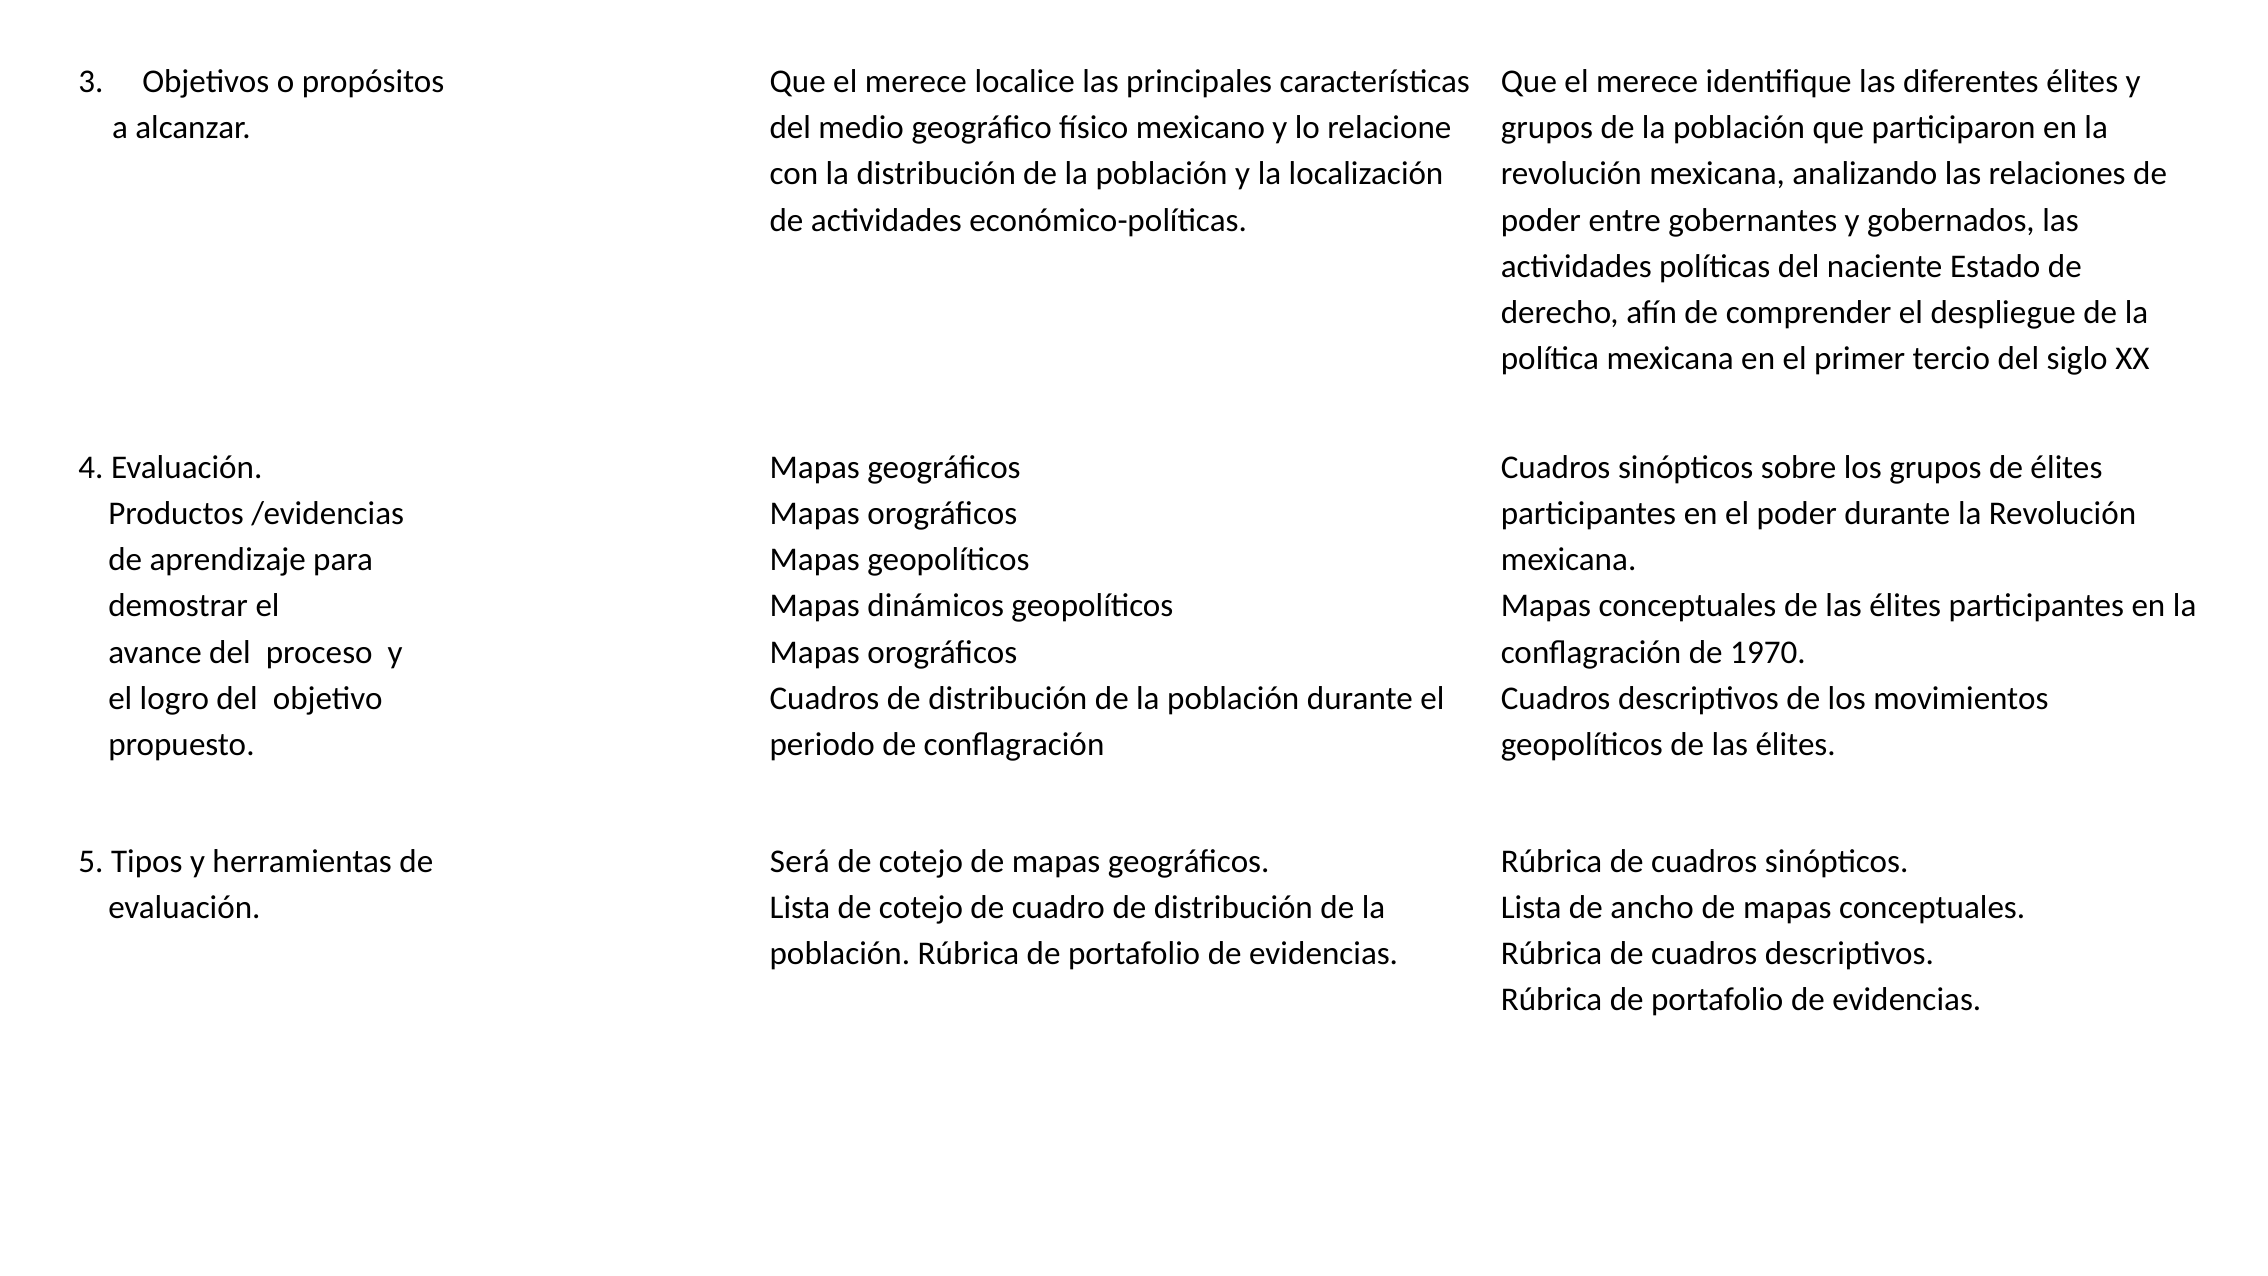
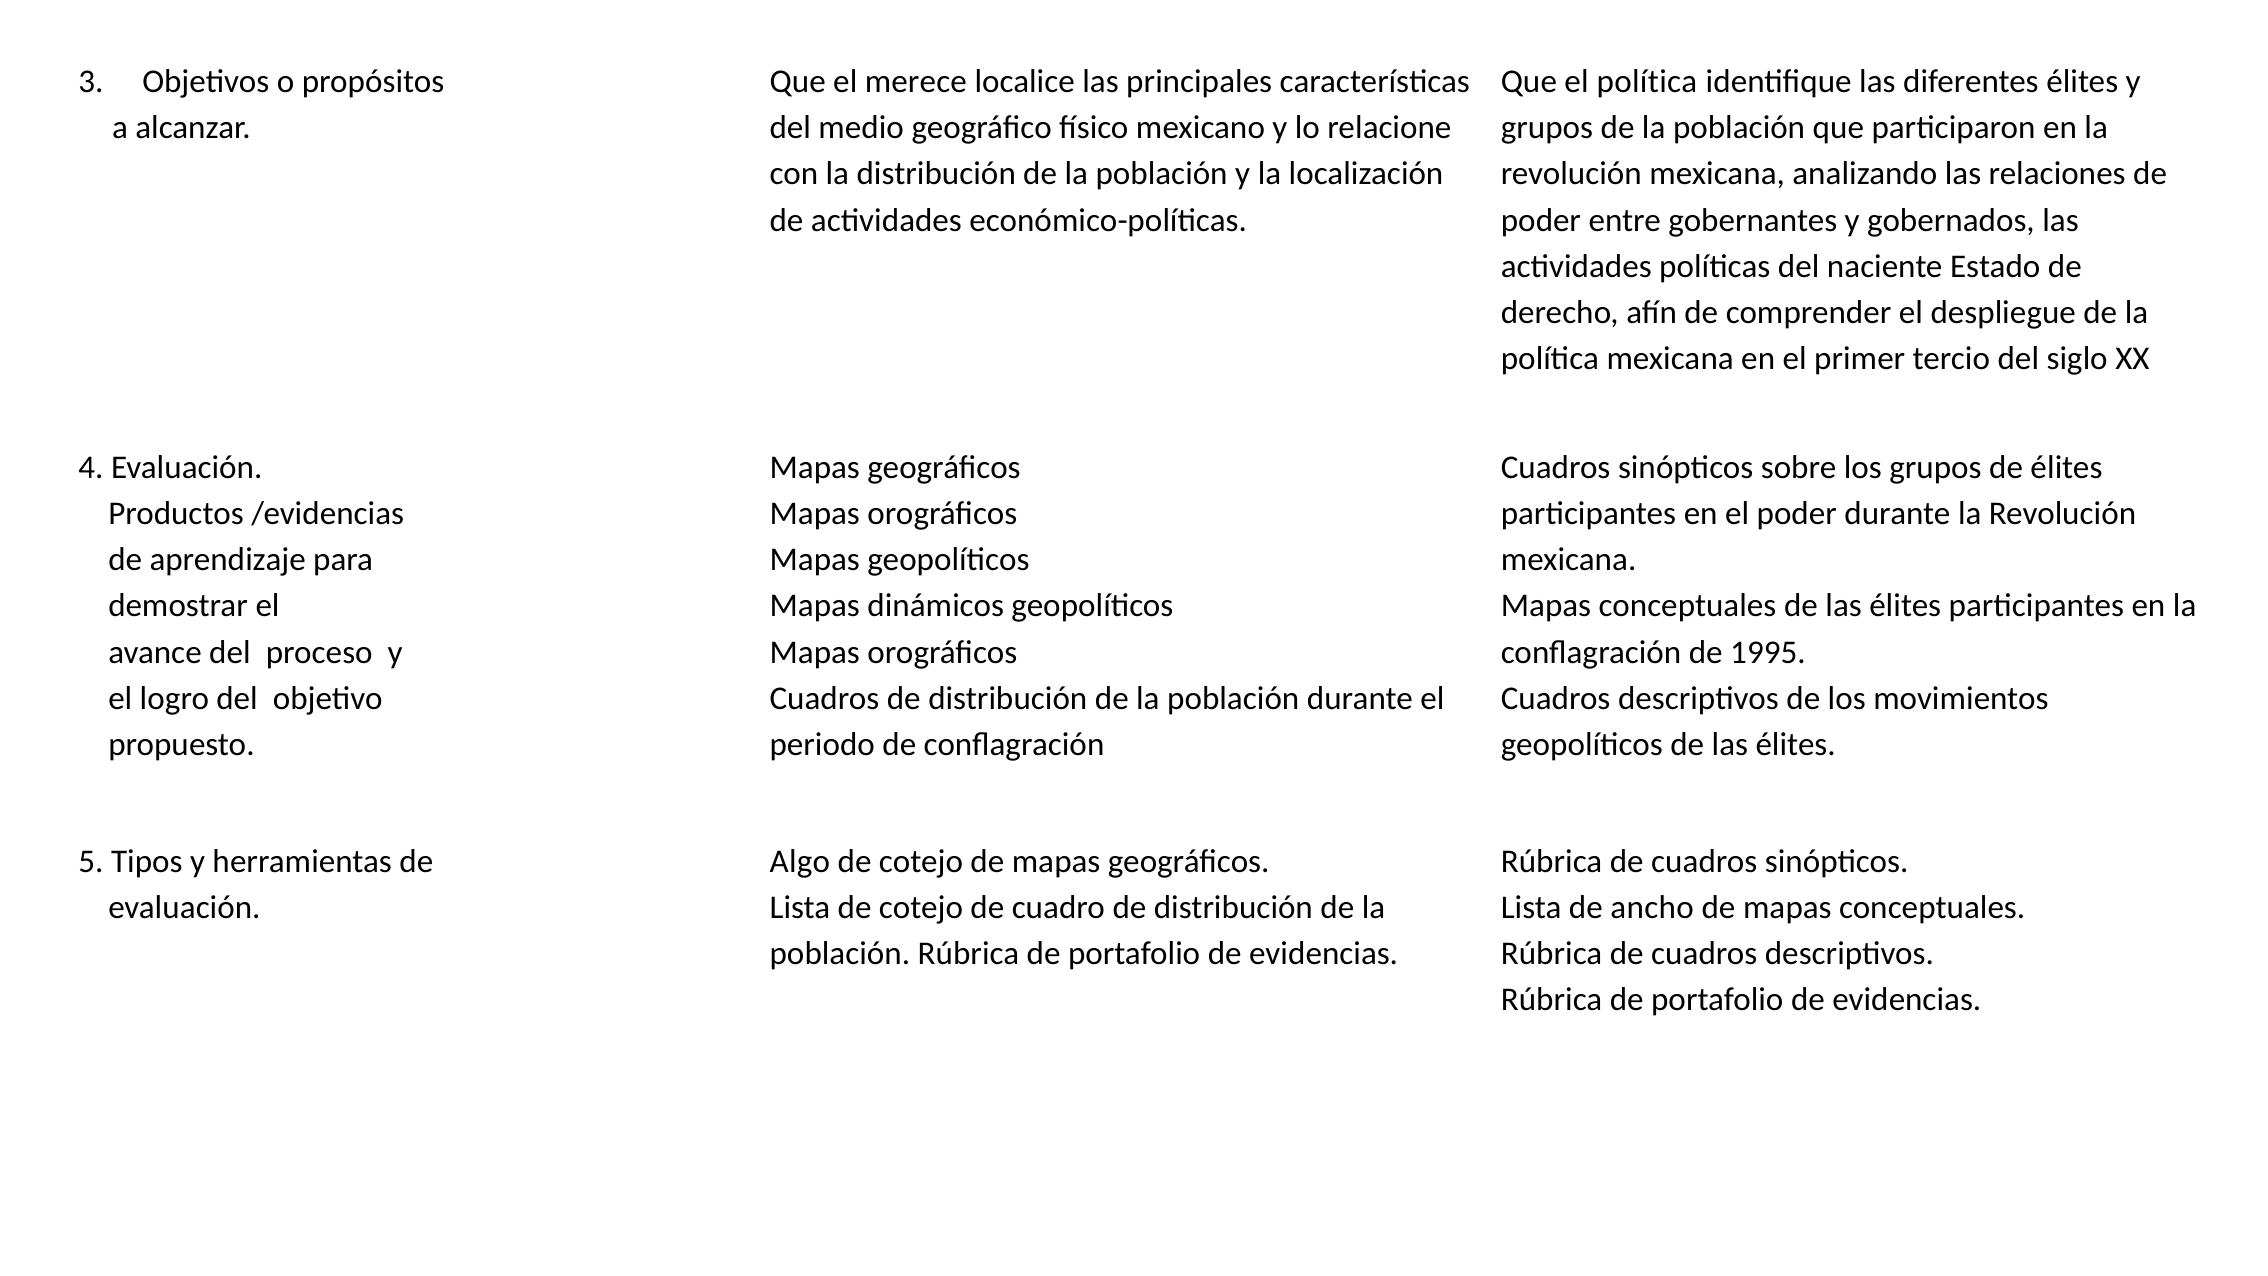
merece at (1647, 81): merece -> política
1970: 1970 -> 1995
Será: Será -> Algo
